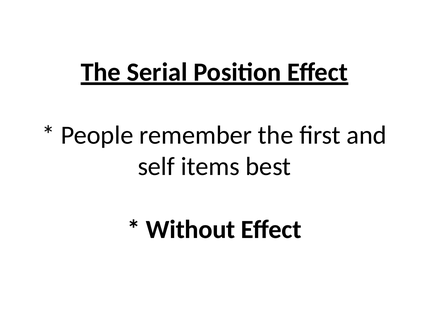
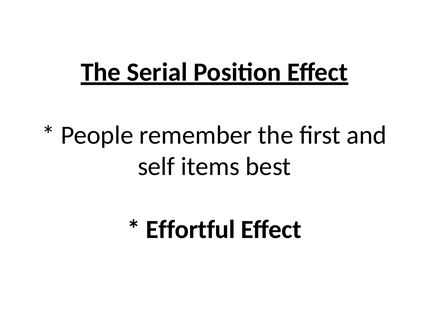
Without: Without -> Effortful
